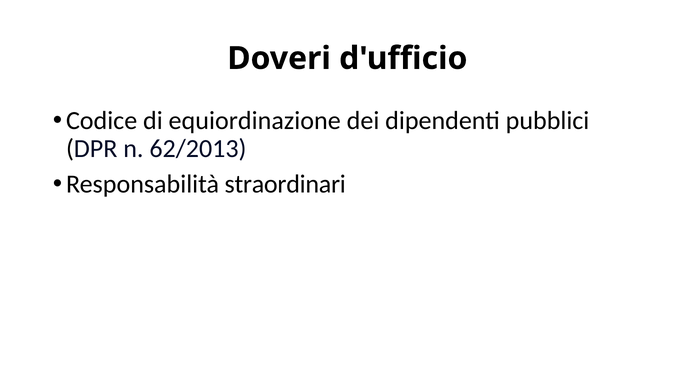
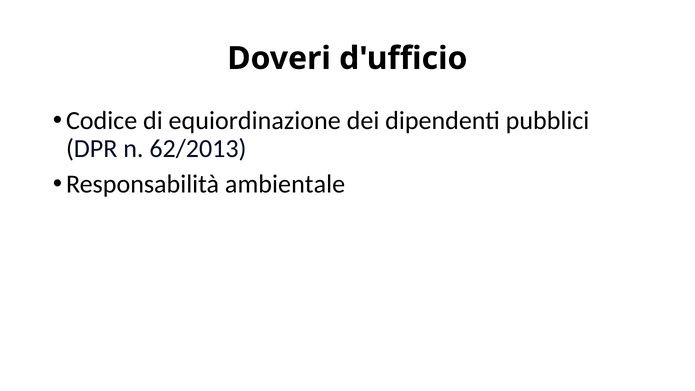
straordinari: straordinari -> ambientale
